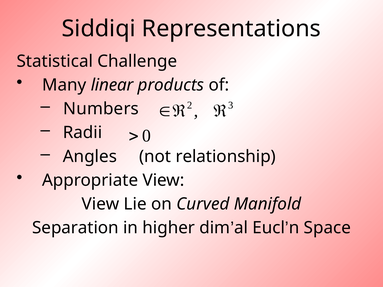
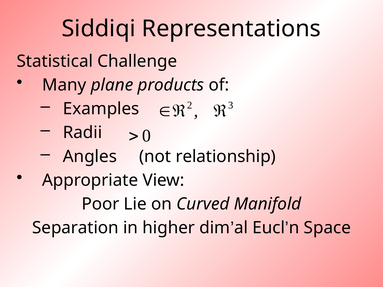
linear: linear -> plane
Numbers: Numbers -> Examples
View at (100, 204): View -> Poor
